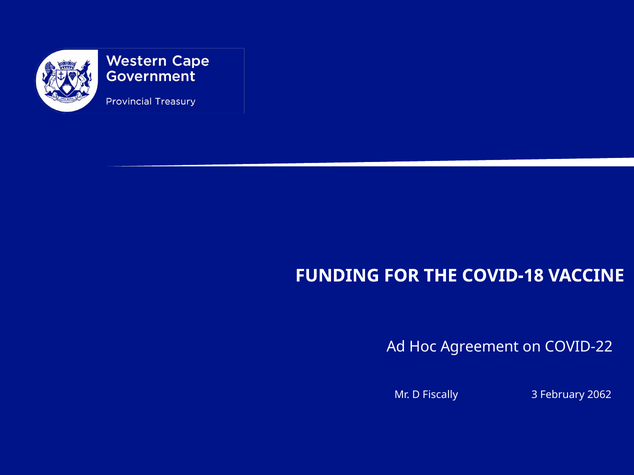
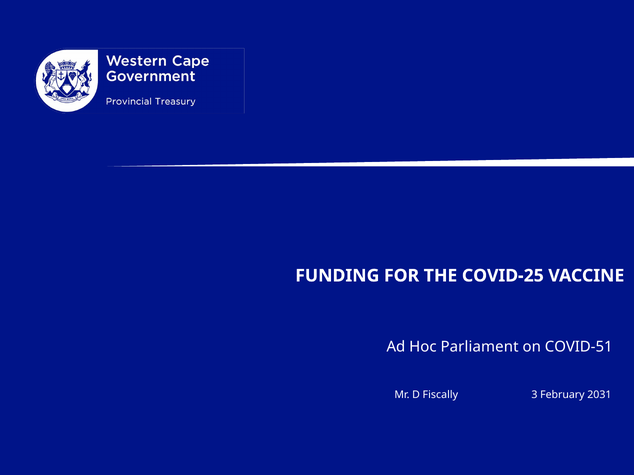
COVID-18: COVID-18 -> COVID-25
Agreement: Agreement -> Parliament
COVID-22: COVID-22 -> COVID-51
2062: 2062 -> 2031
